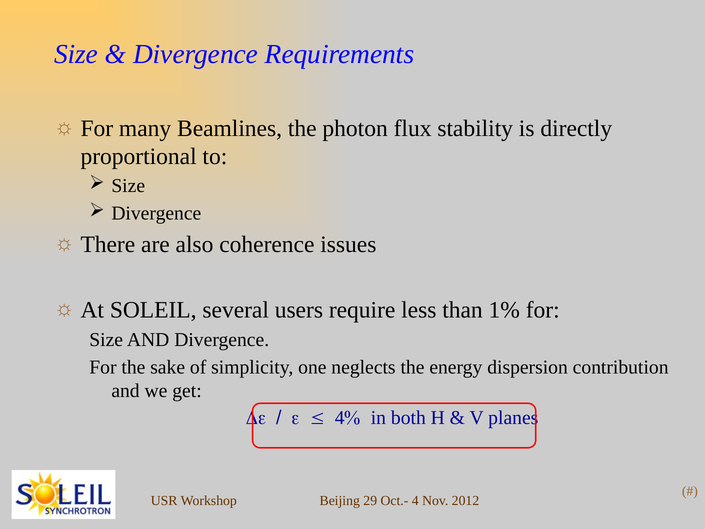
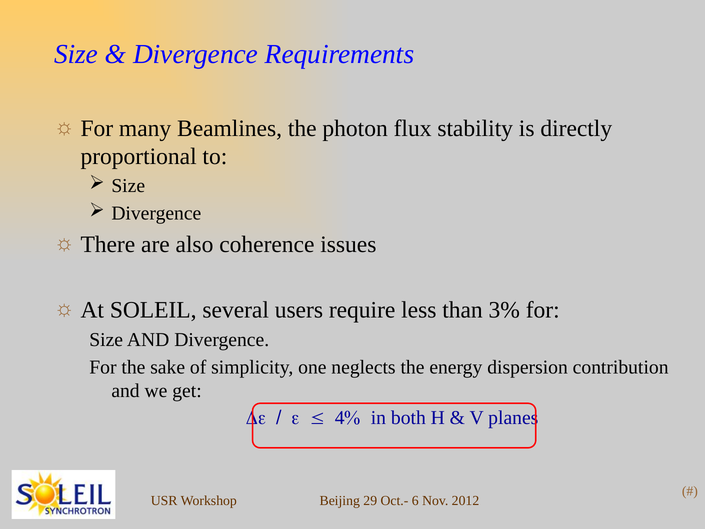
1%: 1% -> 3%
4: 4 -> 6
